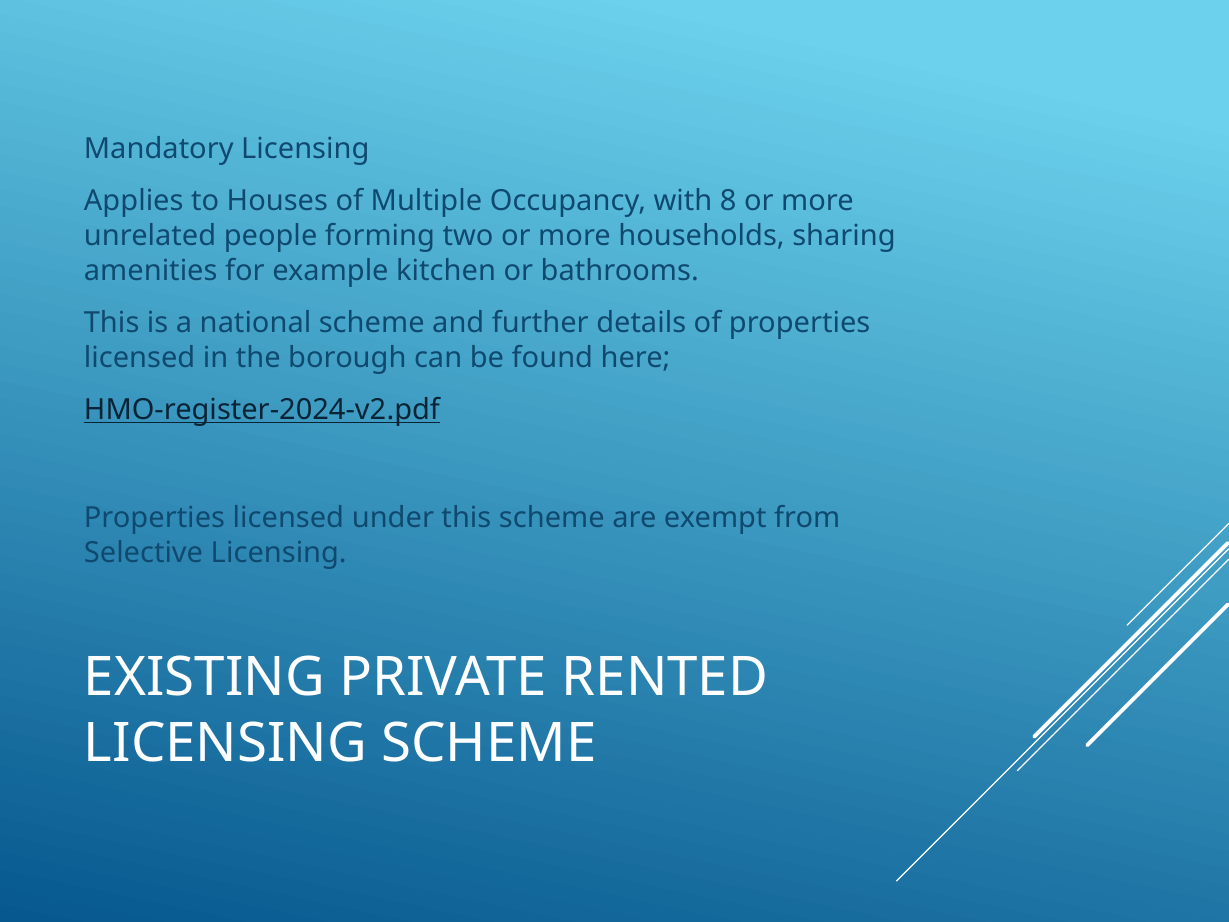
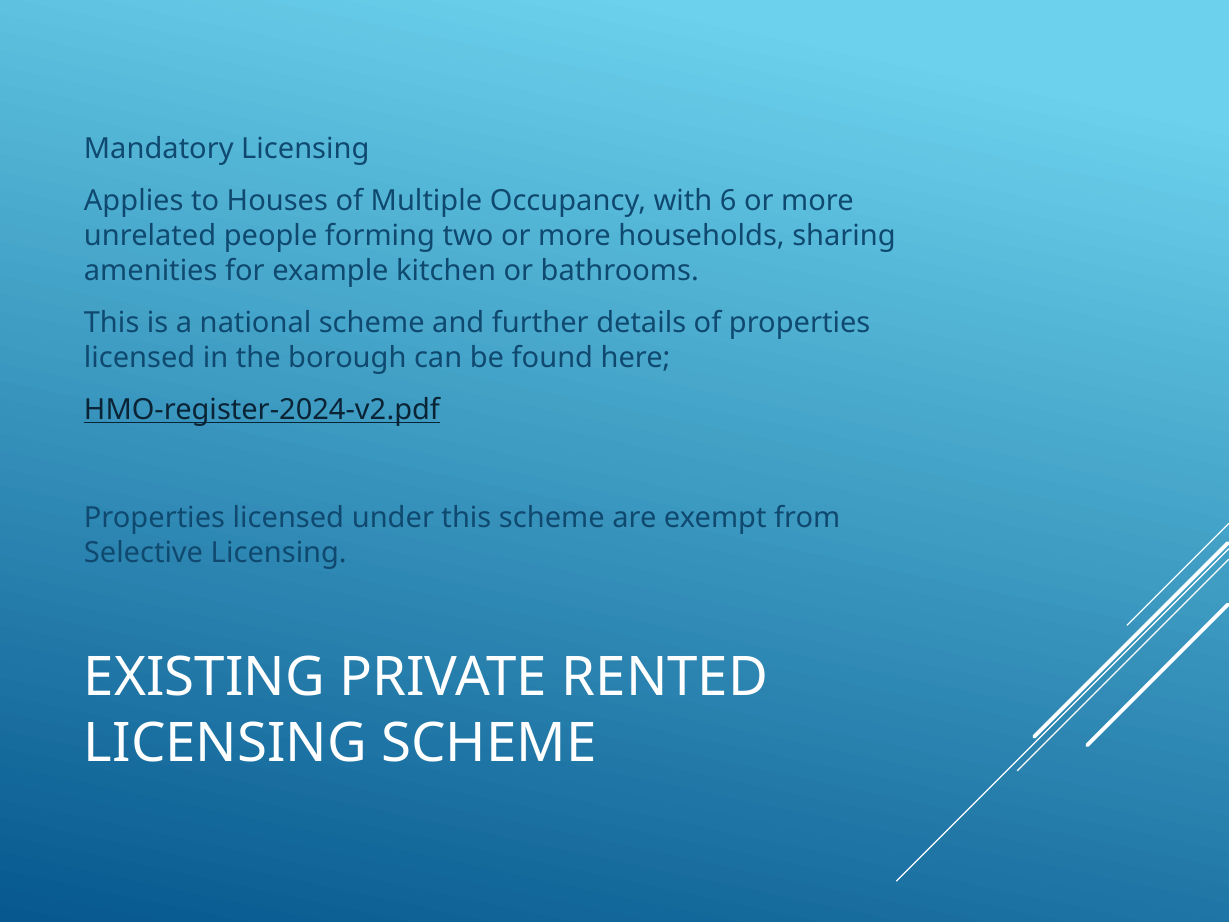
8: 8 -> 6
